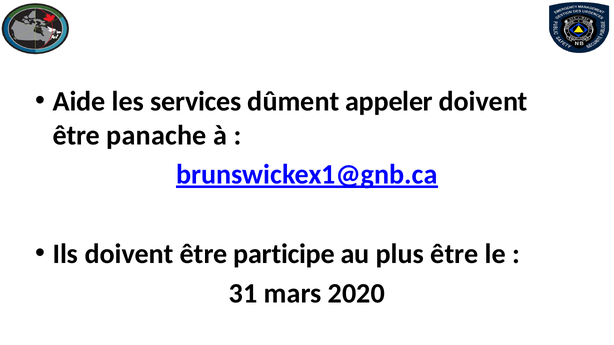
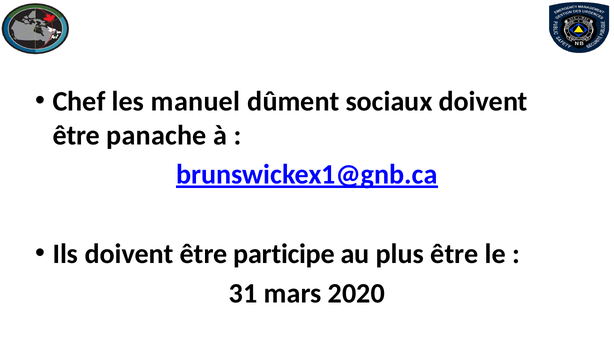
Aide: Aide -> Chef
services: services -> manuel
appeler: appeler -> sociaux
